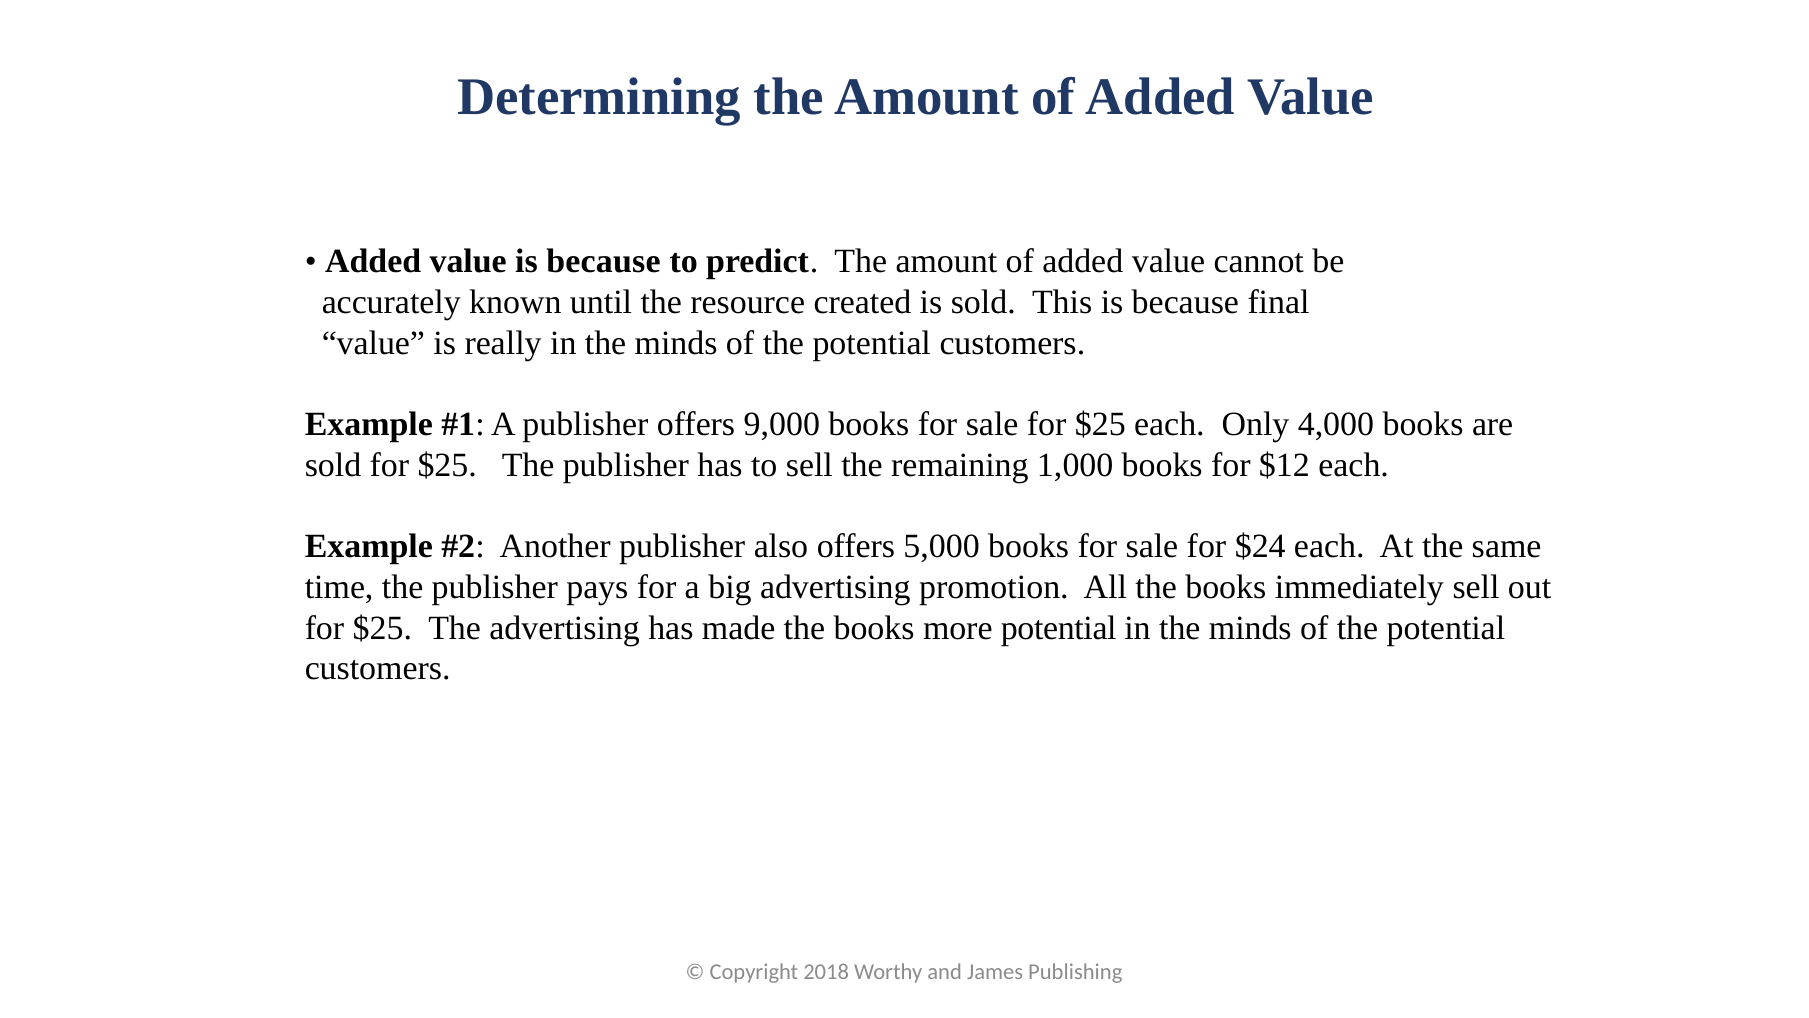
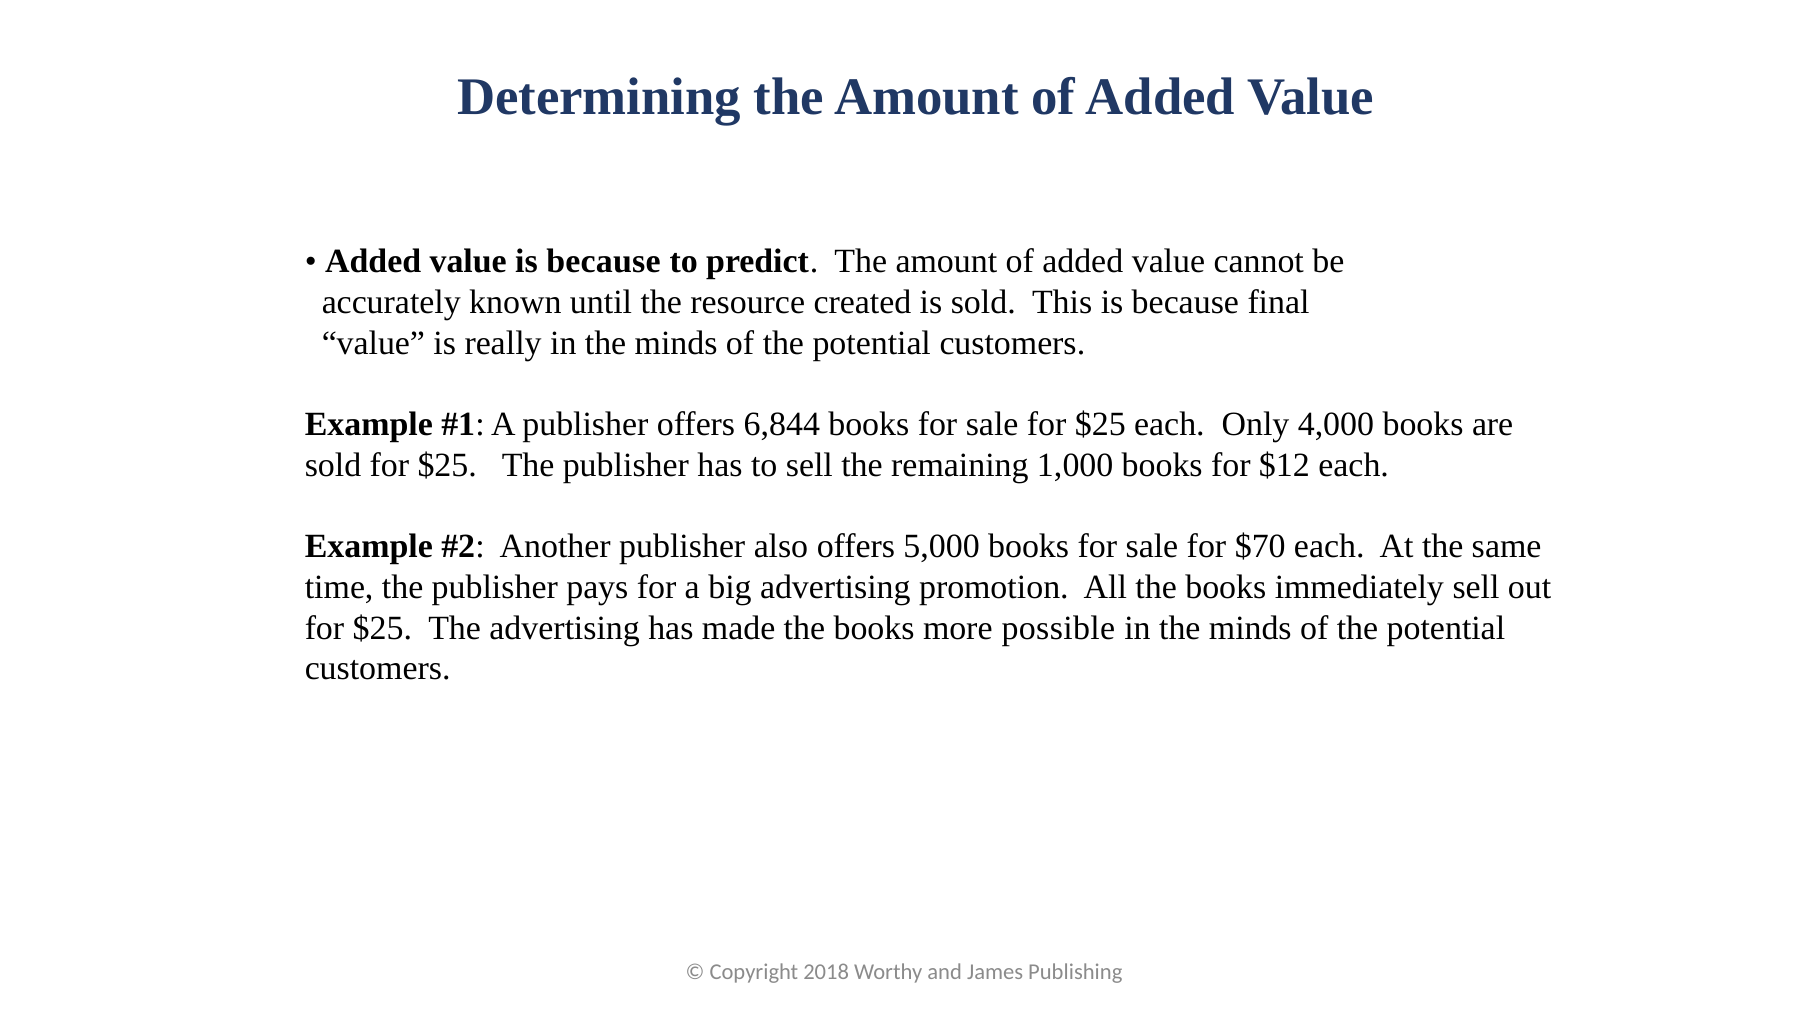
9,000: 9,000 -> 6,844
$24: $24 -> $70
more potential: potential -> possible
